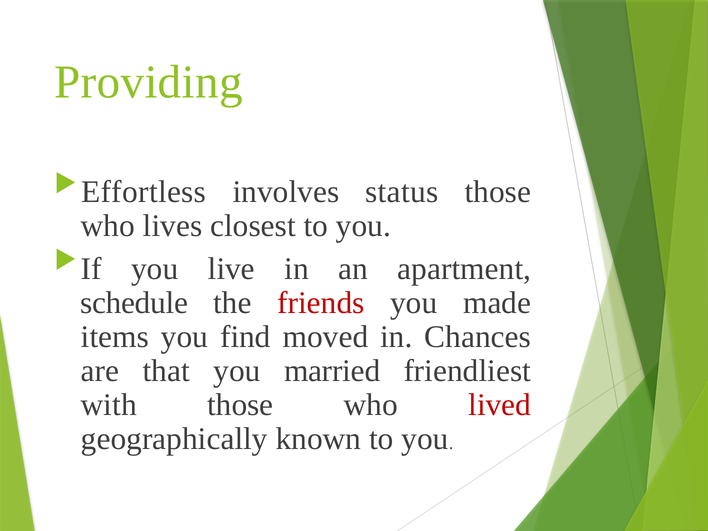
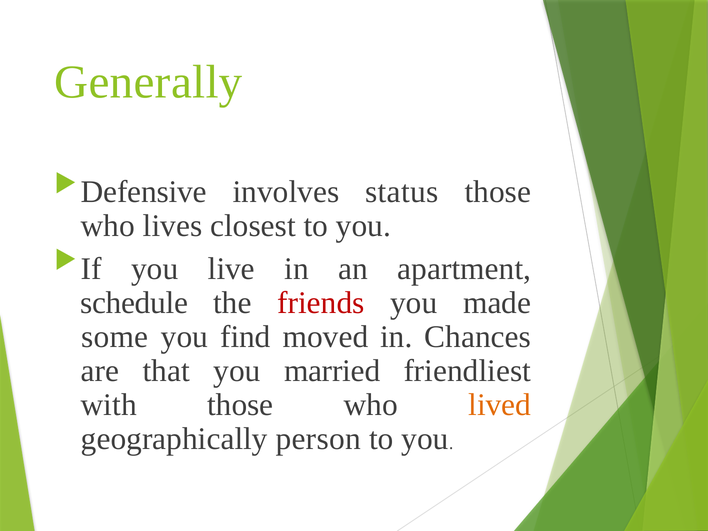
Providing: Providing -> Generally
Effortless: Effortless -> Defensive
items: items -> some
lived colour: red -> orange
known: known -> person
